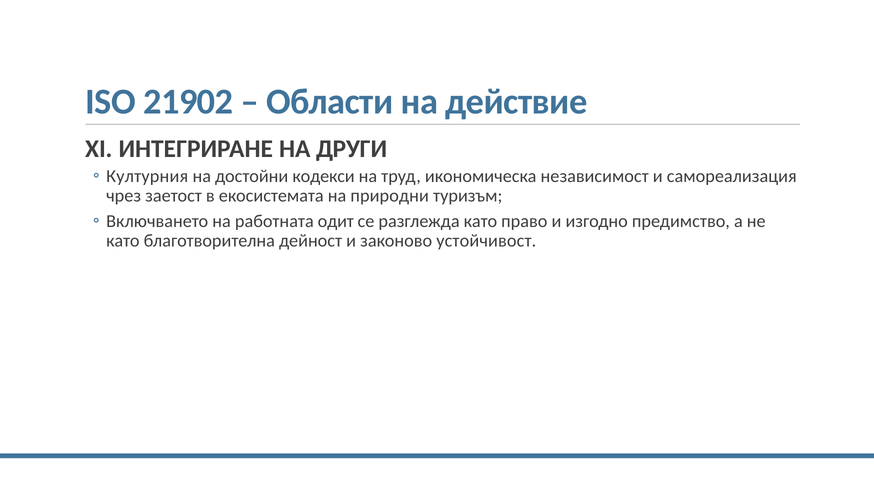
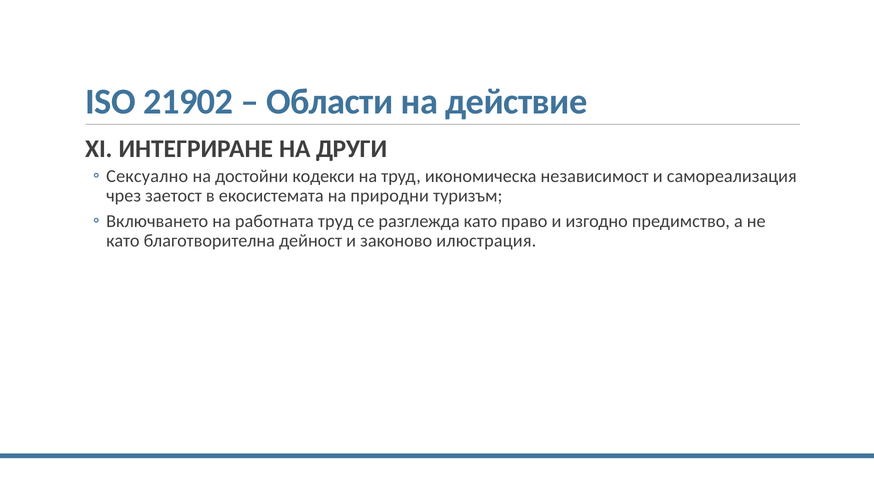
Културния: Културния -> Сексуално
работната одит: одит -> труд
устойчивост: устойчивост -> илюстрация
